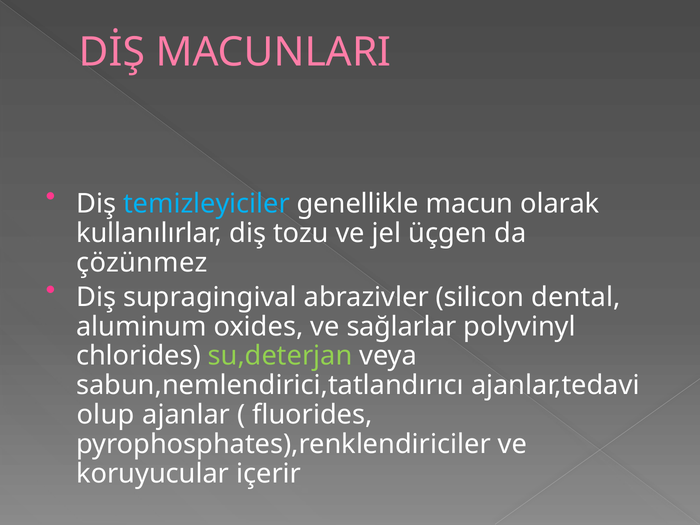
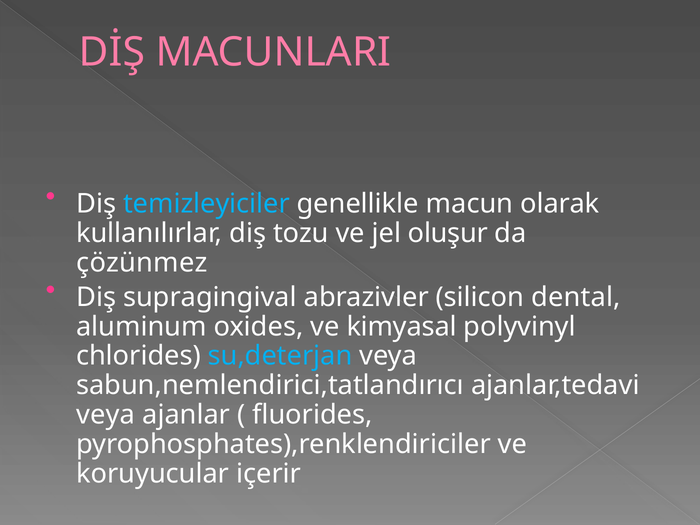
üçgen: üçgen -> oluşur
sağlarlar: sağlarlar -> kimyasal
su,deterjan colour: light green -> light blue
olup at (106, 415): olup -> veya
